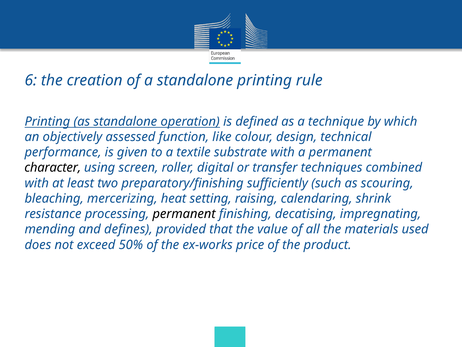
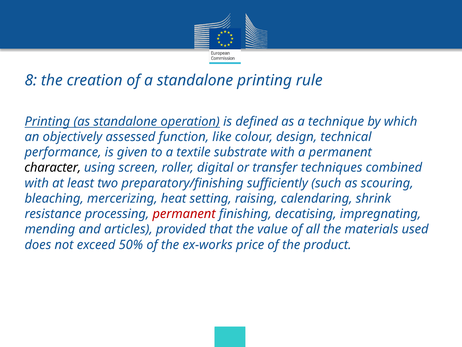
6: 6 -> 8
permanent at (184, 214) colour: black -> red
defines: defines -> articles
